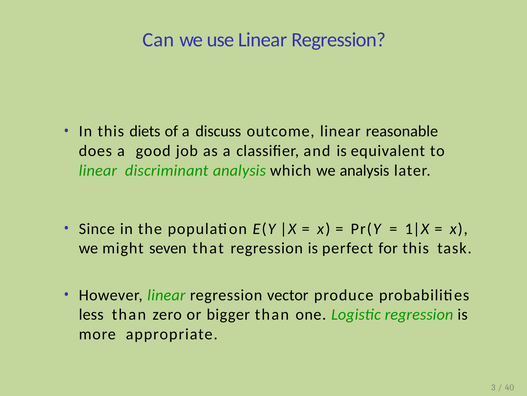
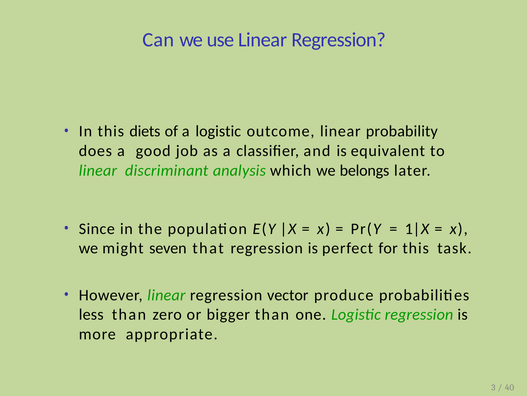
a discuss: discuss -> logistic
reasonable: reasonable -> probability
we analysis: analysis -> belongs
